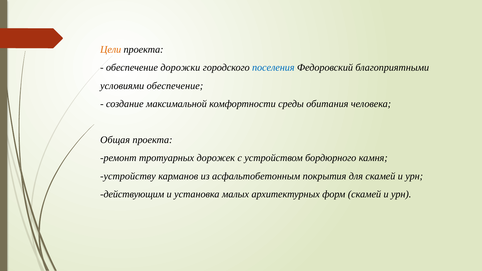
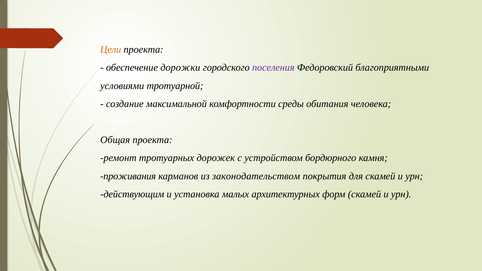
поселения colour: blue -> purple
условиями обеспечение: обеспечение -> тротуарной
устройству: устройству -> проживания
асфальтобетонным: асфальтобетонным -> законодательством
